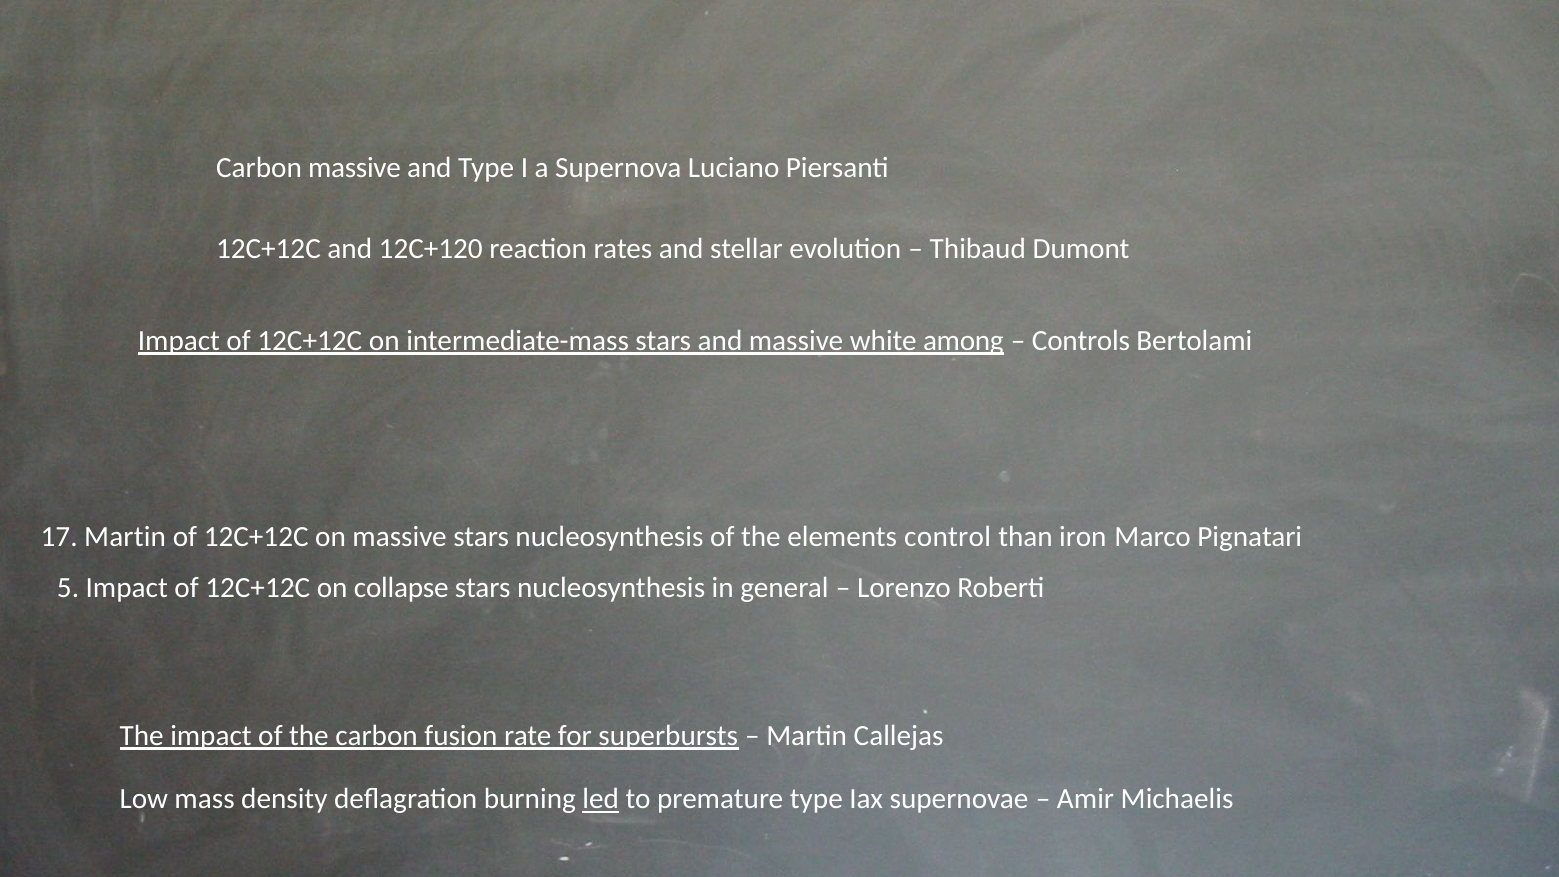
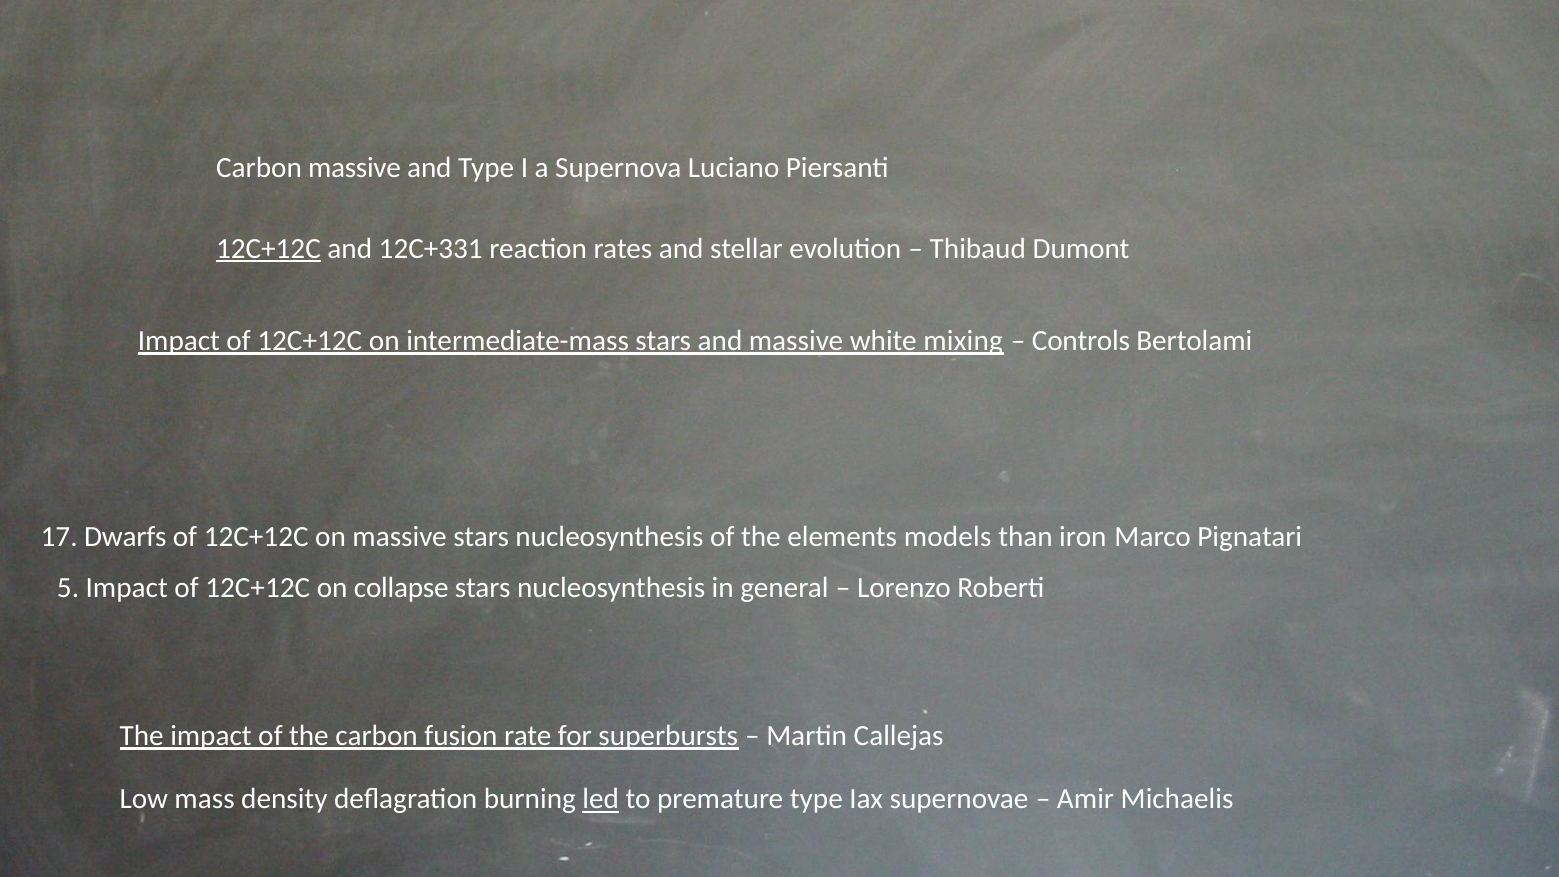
12C+12C at (268, 248) underline: none -> present
12C+120: 12C+120 -> 12C+331
among: among -> mixing
17 Martin: Martin -> Dwarfs
control: control -> models
